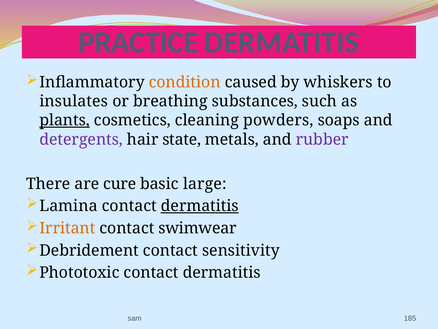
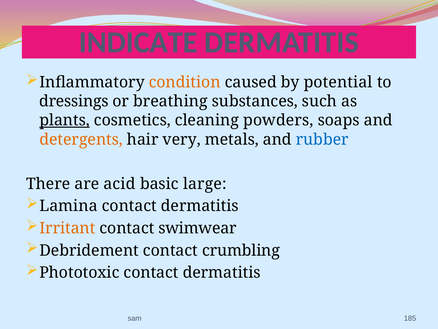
PRACTICE: PRACTICE -> INDICATE
whiskers: whiskers -> potential
insulates: insulates -> dressings
detergents colour: purple -> orange
state: state -> very
rubber colour: purple -> blue
cure: cure -> acid
dermatitis at (200, 206) underline: present -> none
sensitivity: sensitivity -> crumbling
